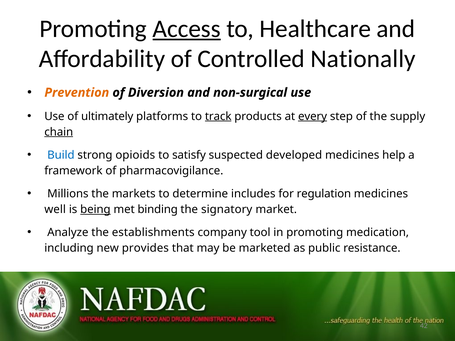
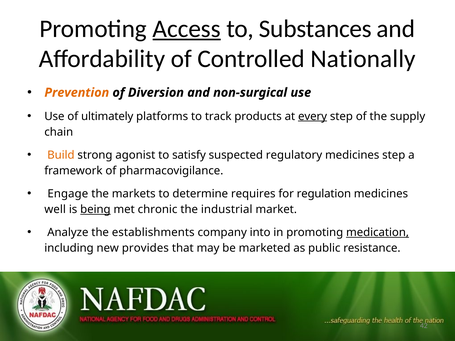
Healthcare: Healthcare -> Substances
track underline: present -> none
chain underline: present -> none
Build colour: blue -> orange
opioids: opioids -> agonist
developed: developed -> regulatory
medicines help: help -> step
Millions: Millions -> Engage
includes: includes -> requires
binding: binding -> chronic
signatory: signatory -> industrial
tool: tool -> into
medication underline: none -> present
